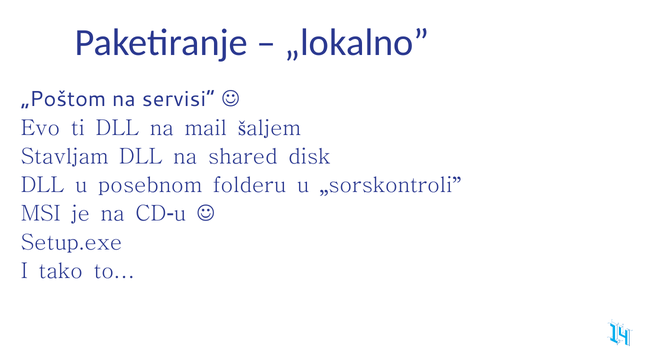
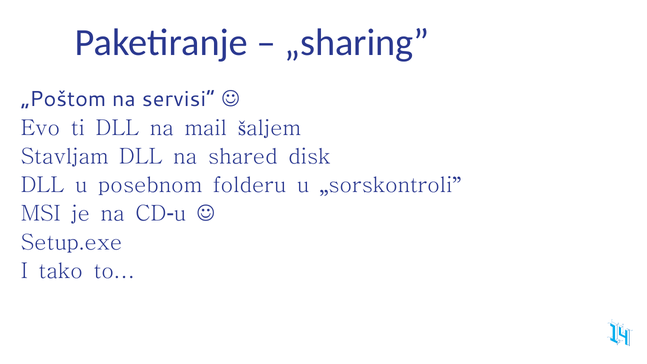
„lokalno: „lokalno -> „sharing
